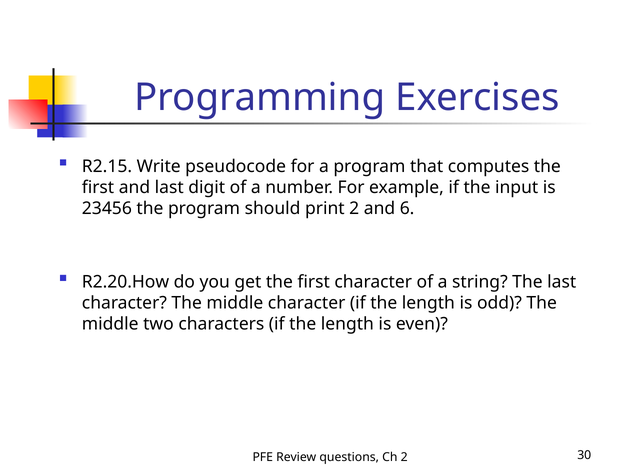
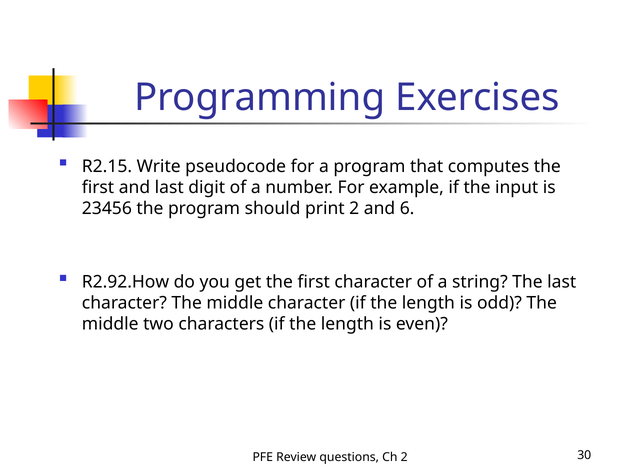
R2.20.How: R2.20.How -> R2.92.How
